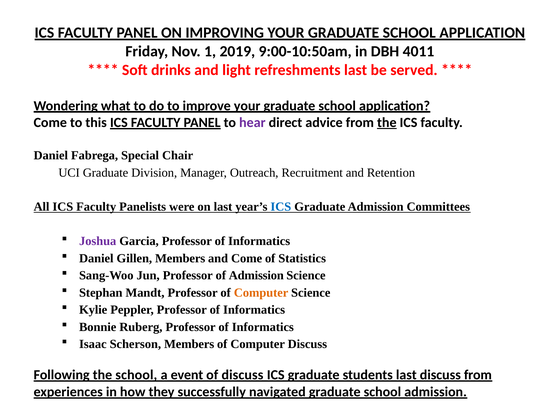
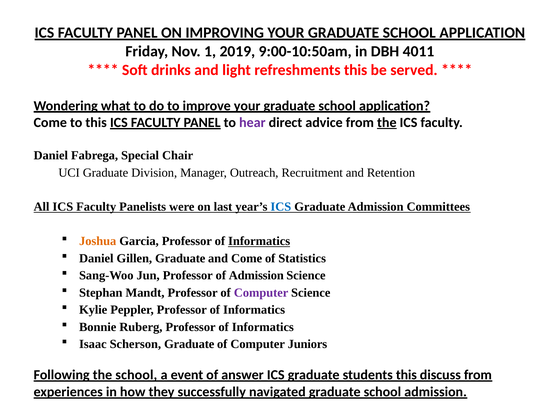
refreshments last: last -> this
Joshua colour: purple -> orange
Informatics at (259, 241) underline: none -> present
Gillen Members: Members -> Graduate
Computer at (261, 293) colour: orange -> purple
Scherson Members: Members -> Graduate
Computer Discuss: Discuss -> Juniors
of discuss: discuss -> answer
students last: last -> this
